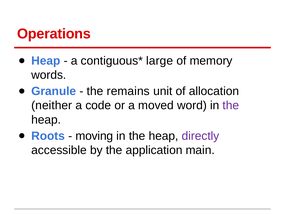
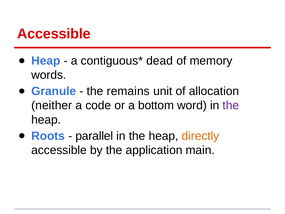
Operations at (54, 34): Operations -> Accessible
large: large -> dead
moved: moved -> bottom
moving: moving -> parallel
directly colour: purple -> orange
